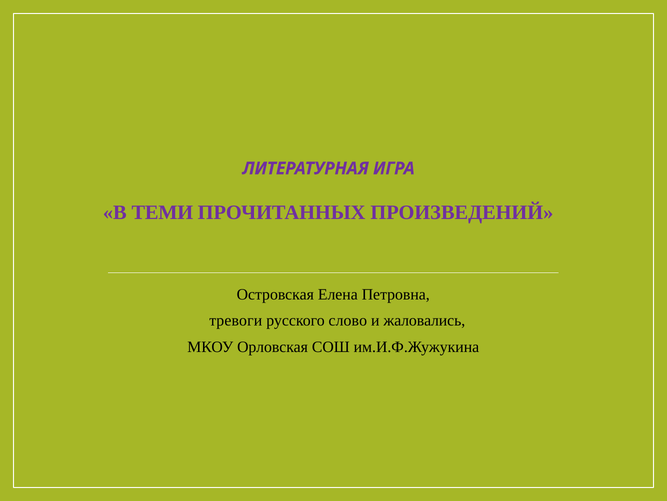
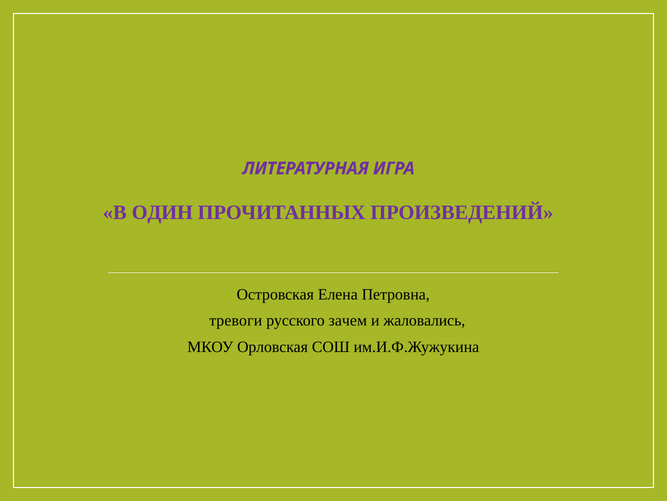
ТЕМИ: ТЕМИ -> ОДИН
слово: слово -> зачем
